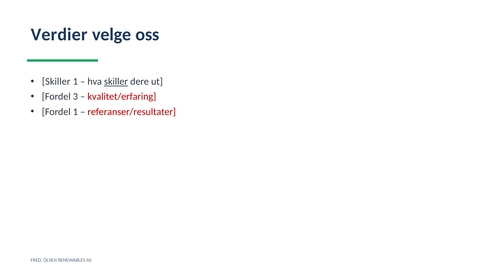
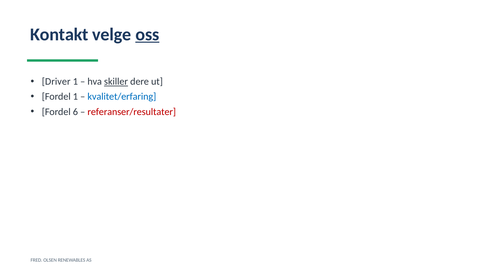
Verdier: Verdier -> Kontakt
oss underline: none -> present
Skiller at (56, 81): Skiller -> Driver
Fordel 3: 3 -> 1
kvalitet/erfaring colour: red -> blue
Fordel 1: 1 -> 6
